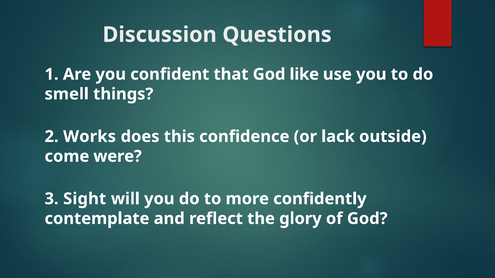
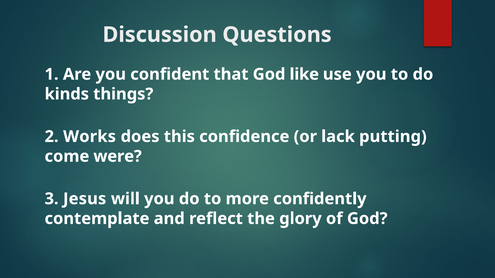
smell: smell -> kinds
outside: outside -> putting
Sight: Sight -> Jesus
